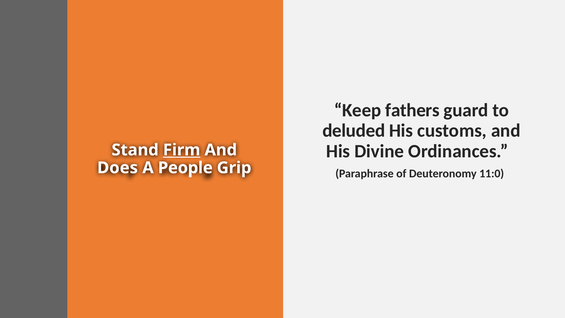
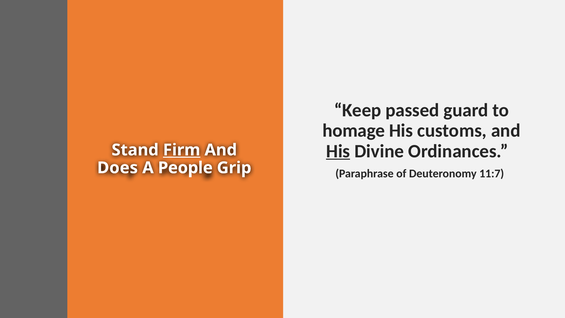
fathers: fathers -> passed
deluded: deluded -> homage
His at (338, 151) underline: none -> present
11:0: 11:0 -> 11:7
